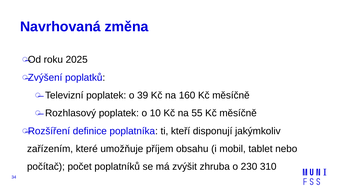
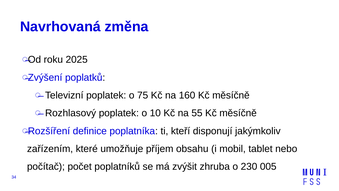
39: 39 -> 75
310: 310 -> 005
